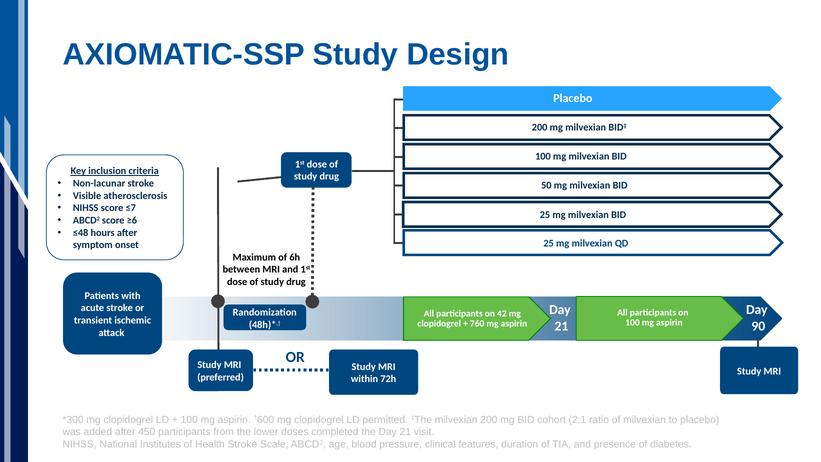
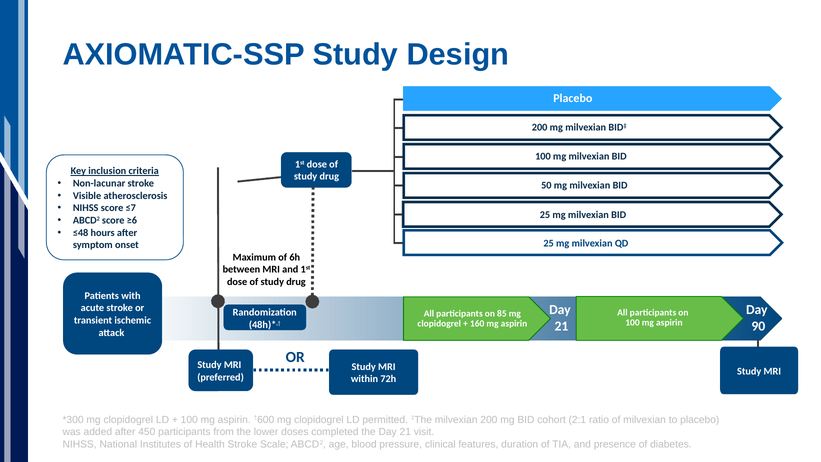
42: 42 -> 85
760: 760 -> 160
